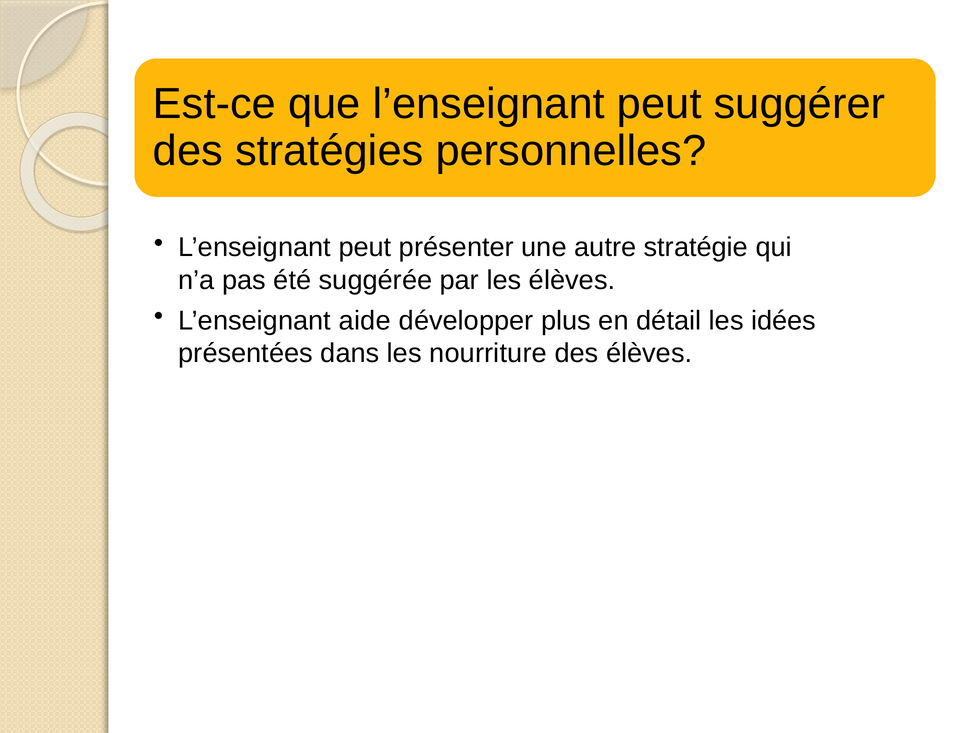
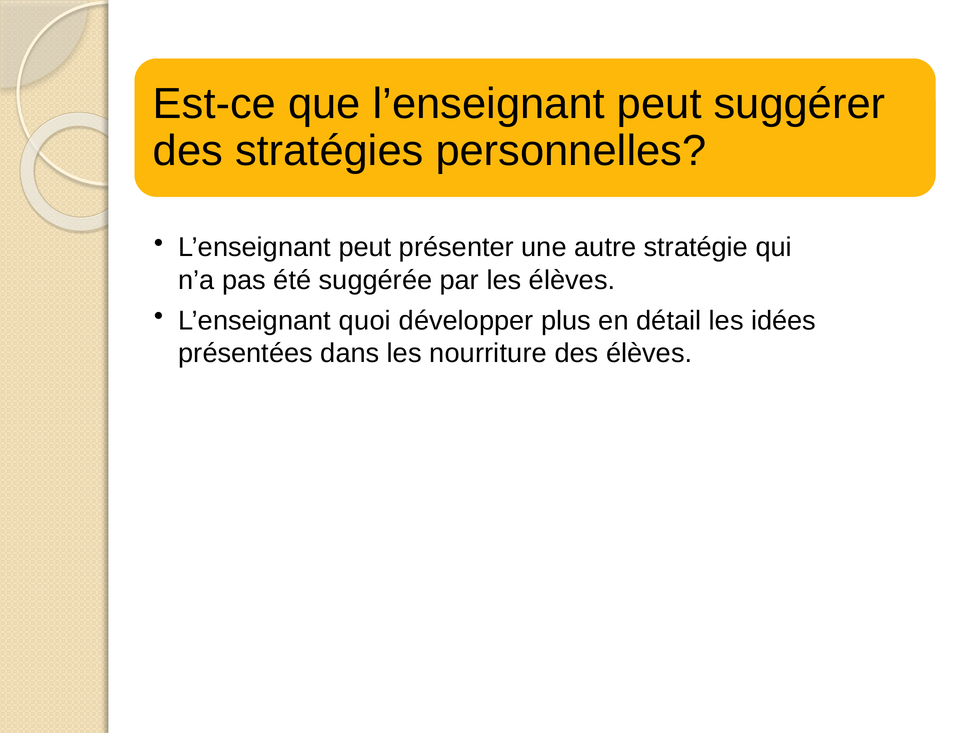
aide: aide -> quoi
